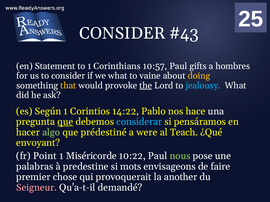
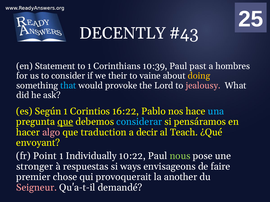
CONSIDER at (122, 33): CONSIDER -> DECENTLY
10:57: 10:57 -> 10:39
gifts: gifts -> past
we what: what -> their
that colour: yellow -> light blue
the underline: present -> none
jealousy colour: light blue -> pink
14:22: 14:22 -> 16:22
una colour: white -> light blue
algo colour: light green -> pink
prédestiné: prédestiné -> traduction
were: were -> decir
Miséricorde: Miséricorde -> Individually
palabras: palabras -> stronger
predestine: predestine -> respuestas
mots: mots -> ways
